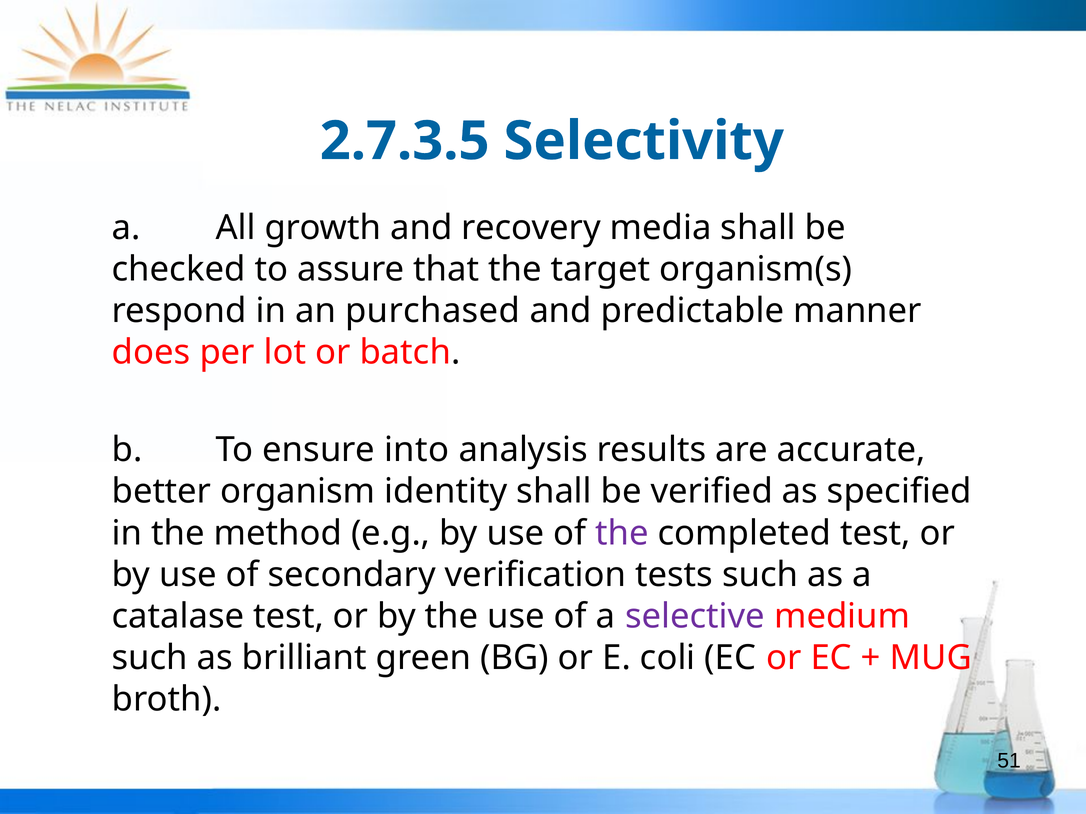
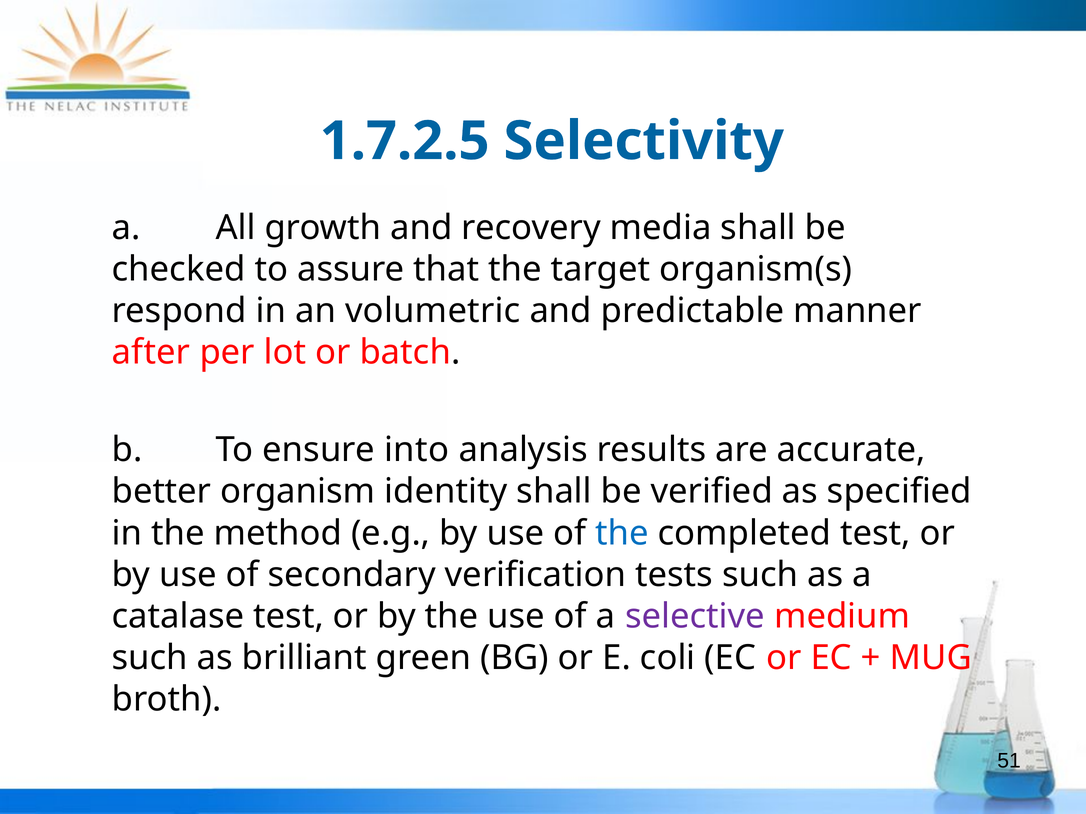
2.7.3.5: 2.7.3.5 -> 1.7.2.5
purchased: purchased -> volumetric
does: does -> after
the at (622, 533) colour: purple -> blue
